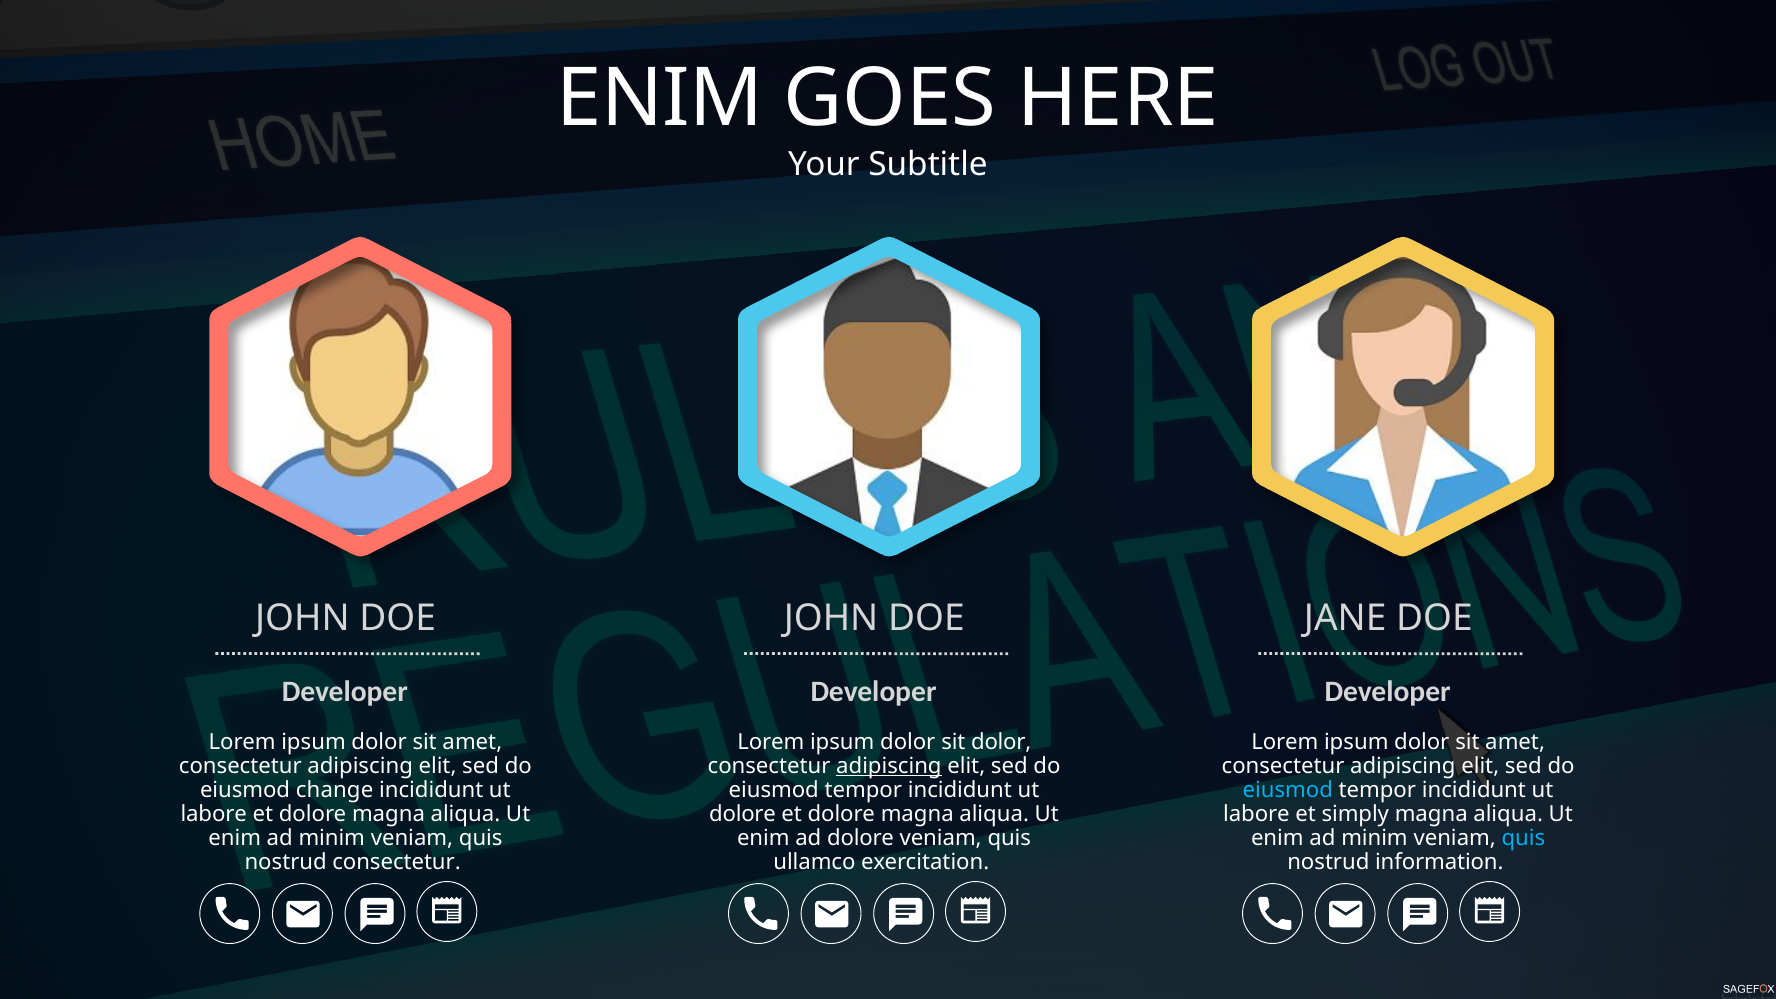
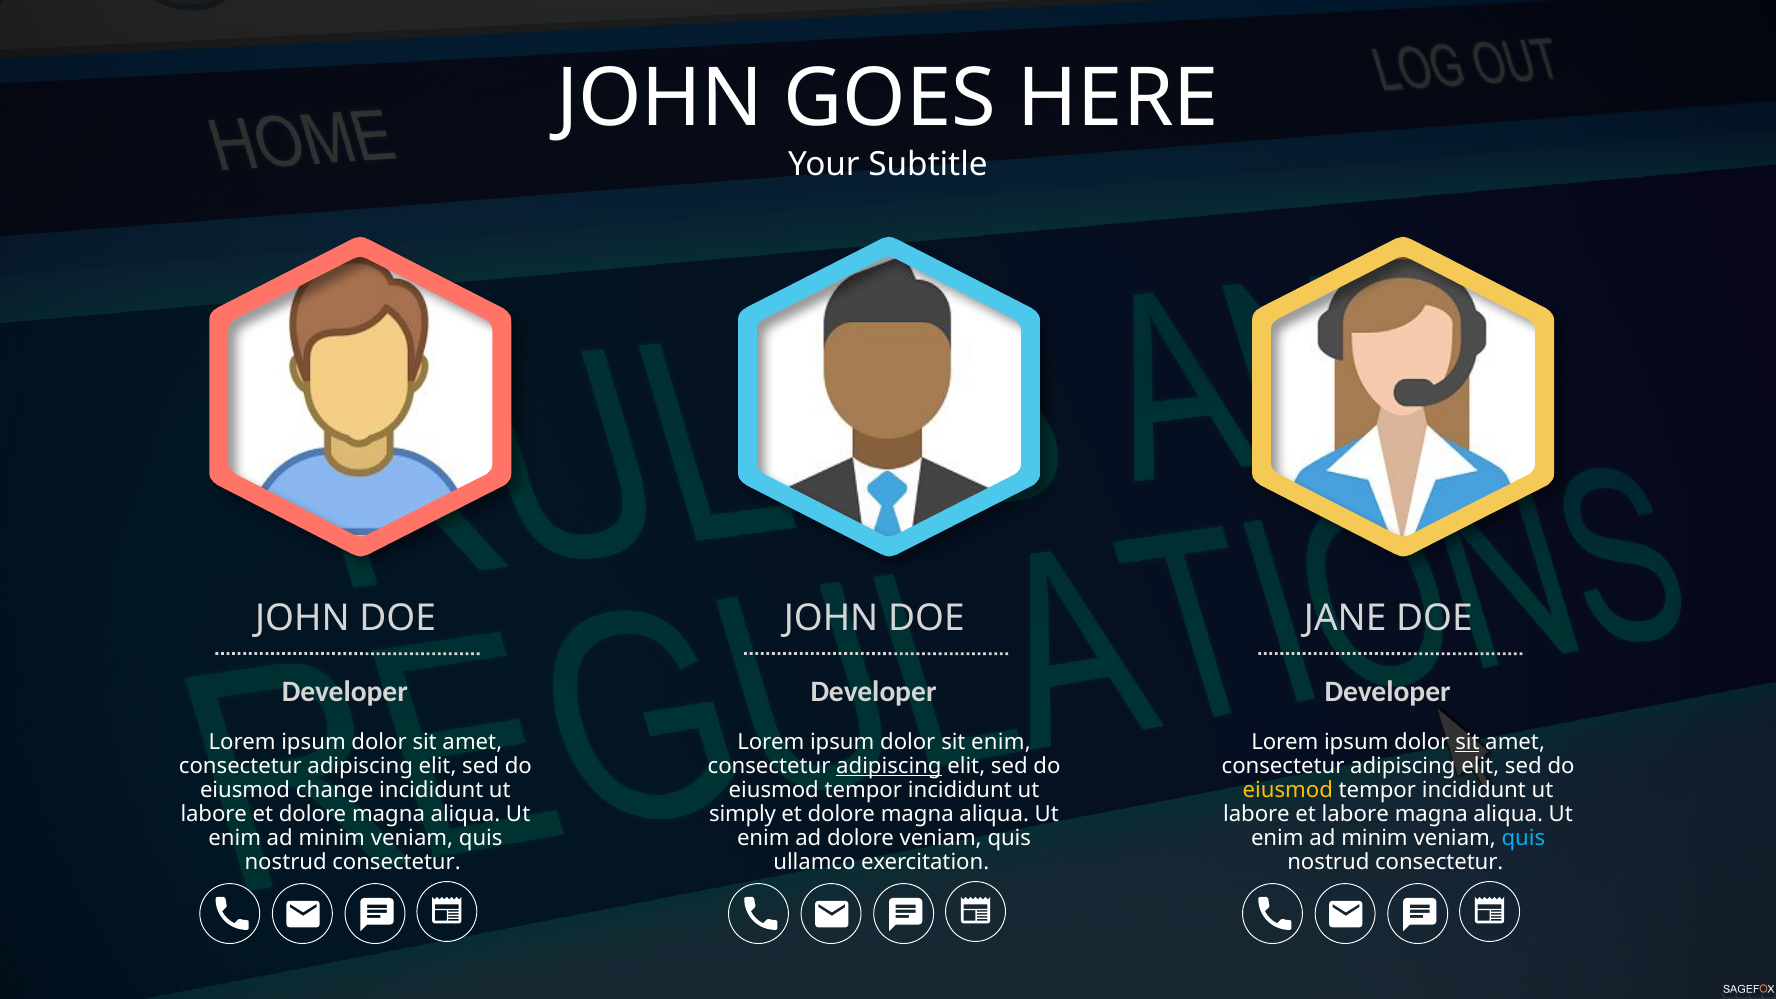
ENIM at (660, 99): ENIM -> JOHN
sit dolor: dolor -> enim
sit at (1467, 742) underline: none -> present
eiusmod at (1288, 790) colour: light blue -> yellow
dolore at (743, 814): dolore -> simply
et simply: simply -> labore
information at (1439, 862): information -> consectetur
